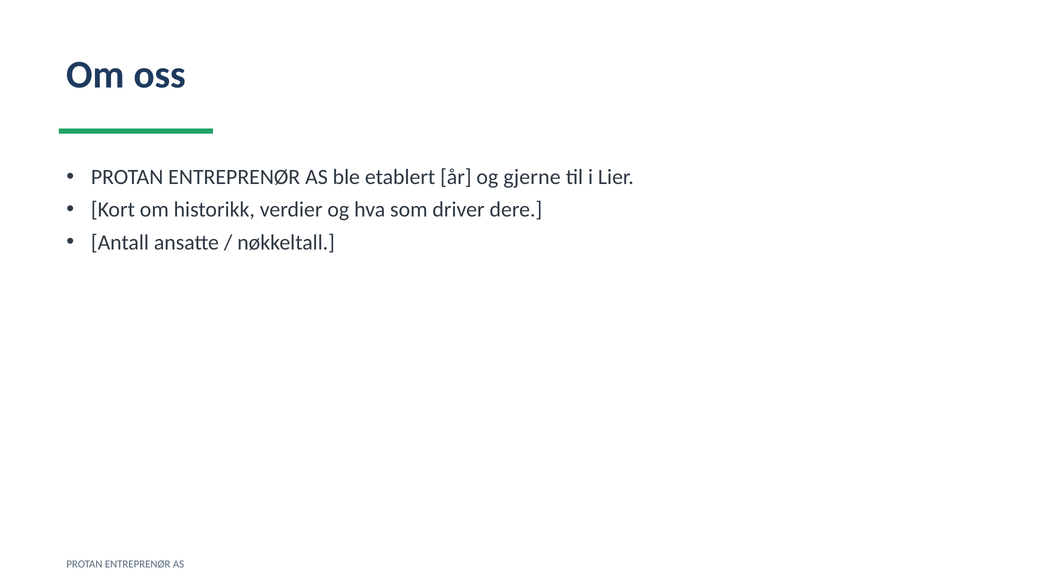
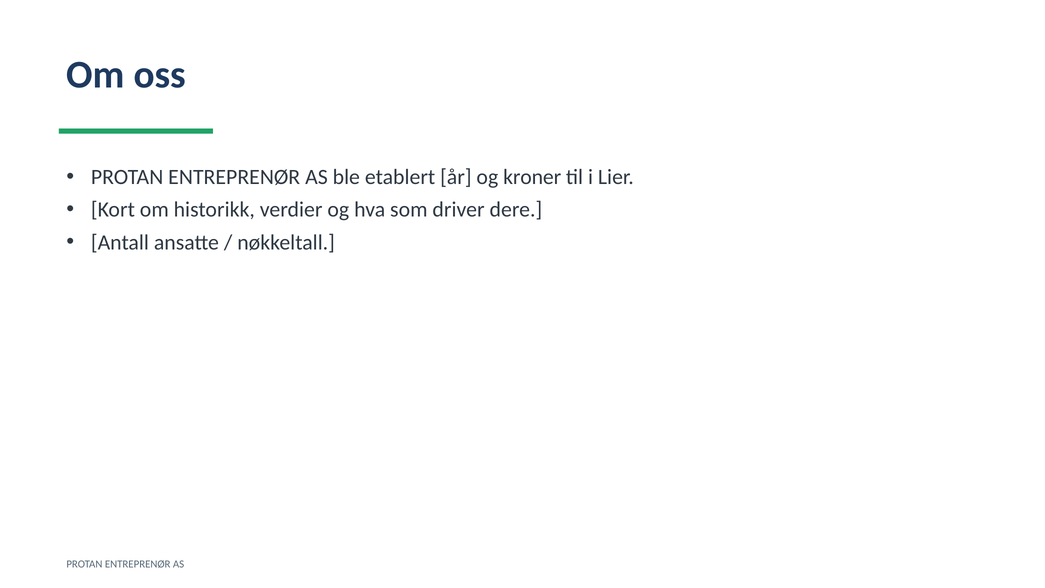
gjerne: gjerne -> kroner
